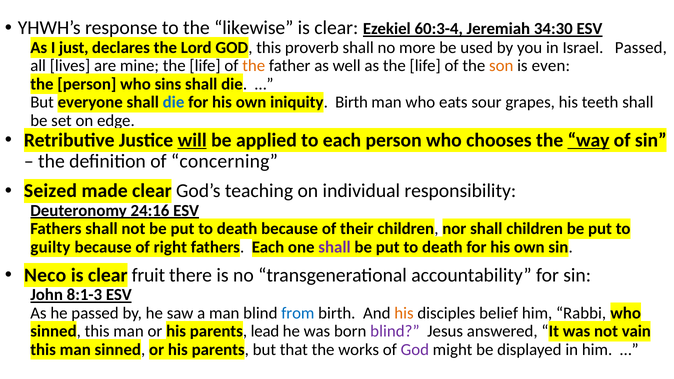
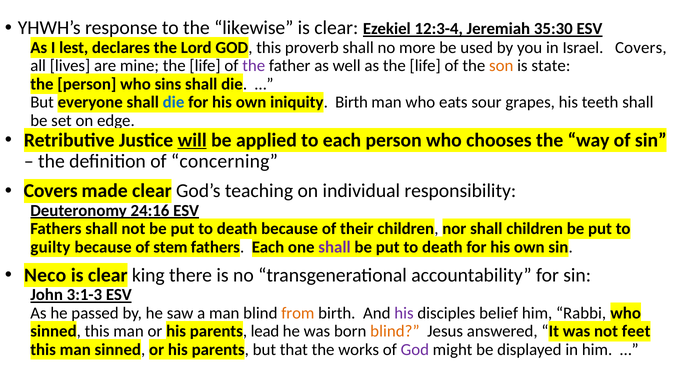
60:3-4: 60:3-4 -> 12:3-4
34:30: 34:30 -> 35:30
just: just -> lest
Israel Passed: Passed -> Covers
the at (254, 66) colour: orange -> purple
even: even -> state
way underline: present -> none
Seized at (50, 191): Seized -> Covers
right: right -> stem
fruit: fruit -> king
8:1-3: 8:1-3 -> 3:1-3
from colour: blue -> orange
his at (404, 313) colour: orange -> purple
blind at (395, 331) colour: purple -> orange
vain: vain -> feet
